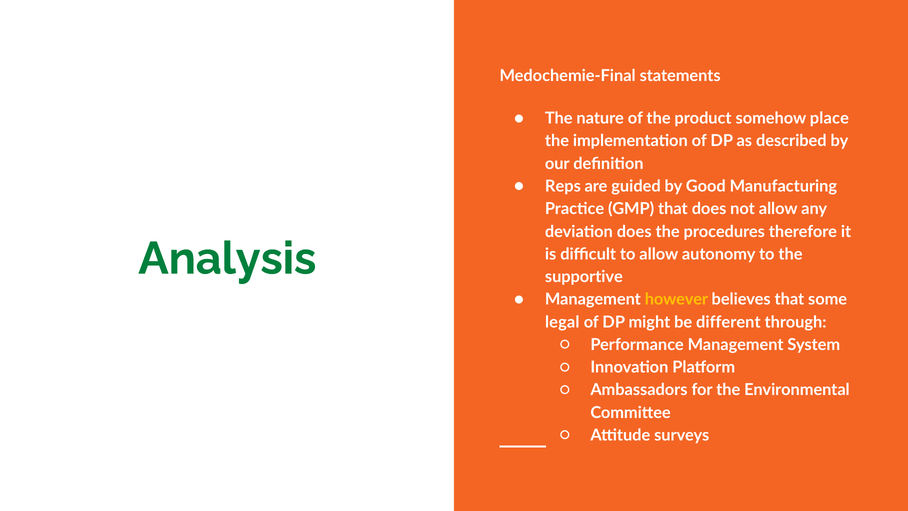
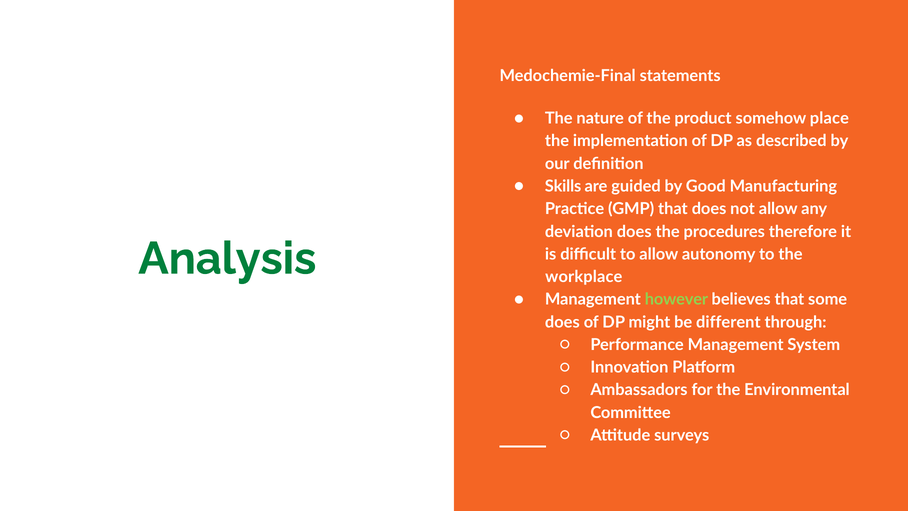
Reps: Reps -> Skills
supportive: supportive -> workplace
however colour: yellow -> light green
legal at (562, 322): legal -> does
